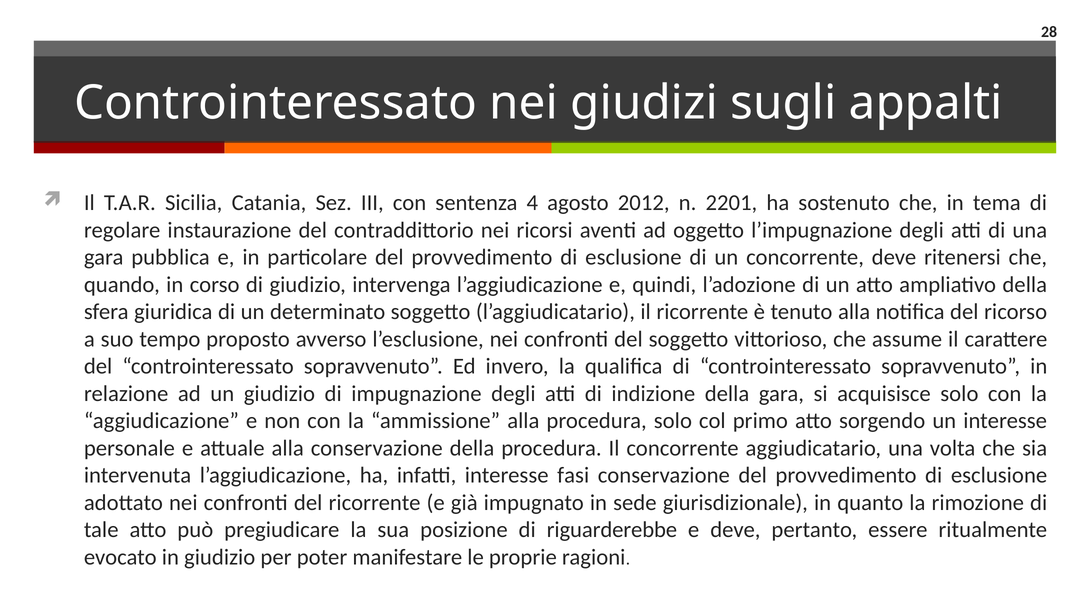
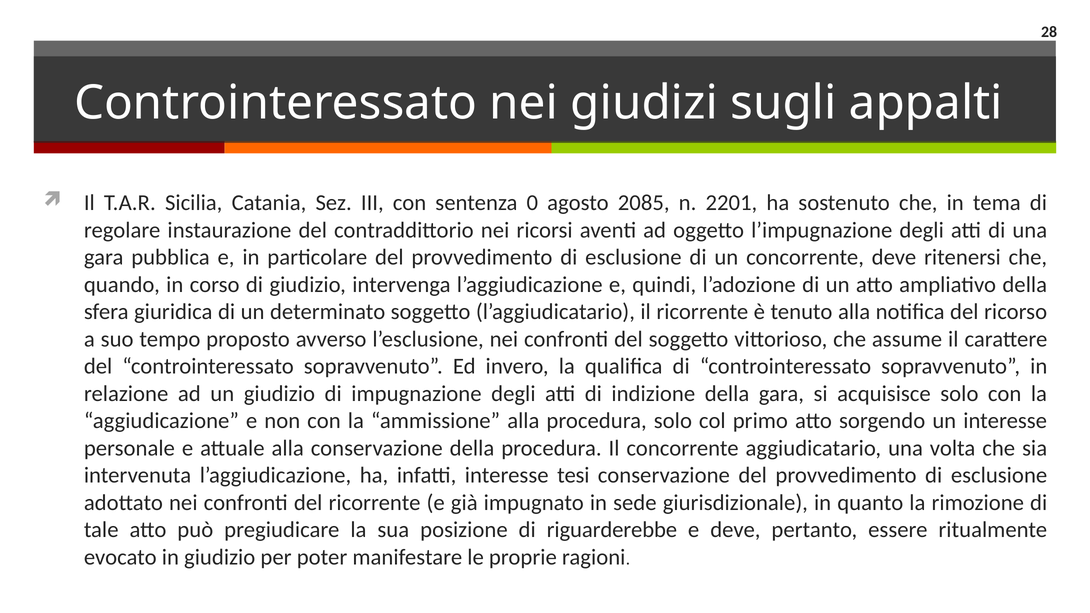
4: 4 -> 0
2012: 2012 -> 2085
fasi: fasi -> tesi
